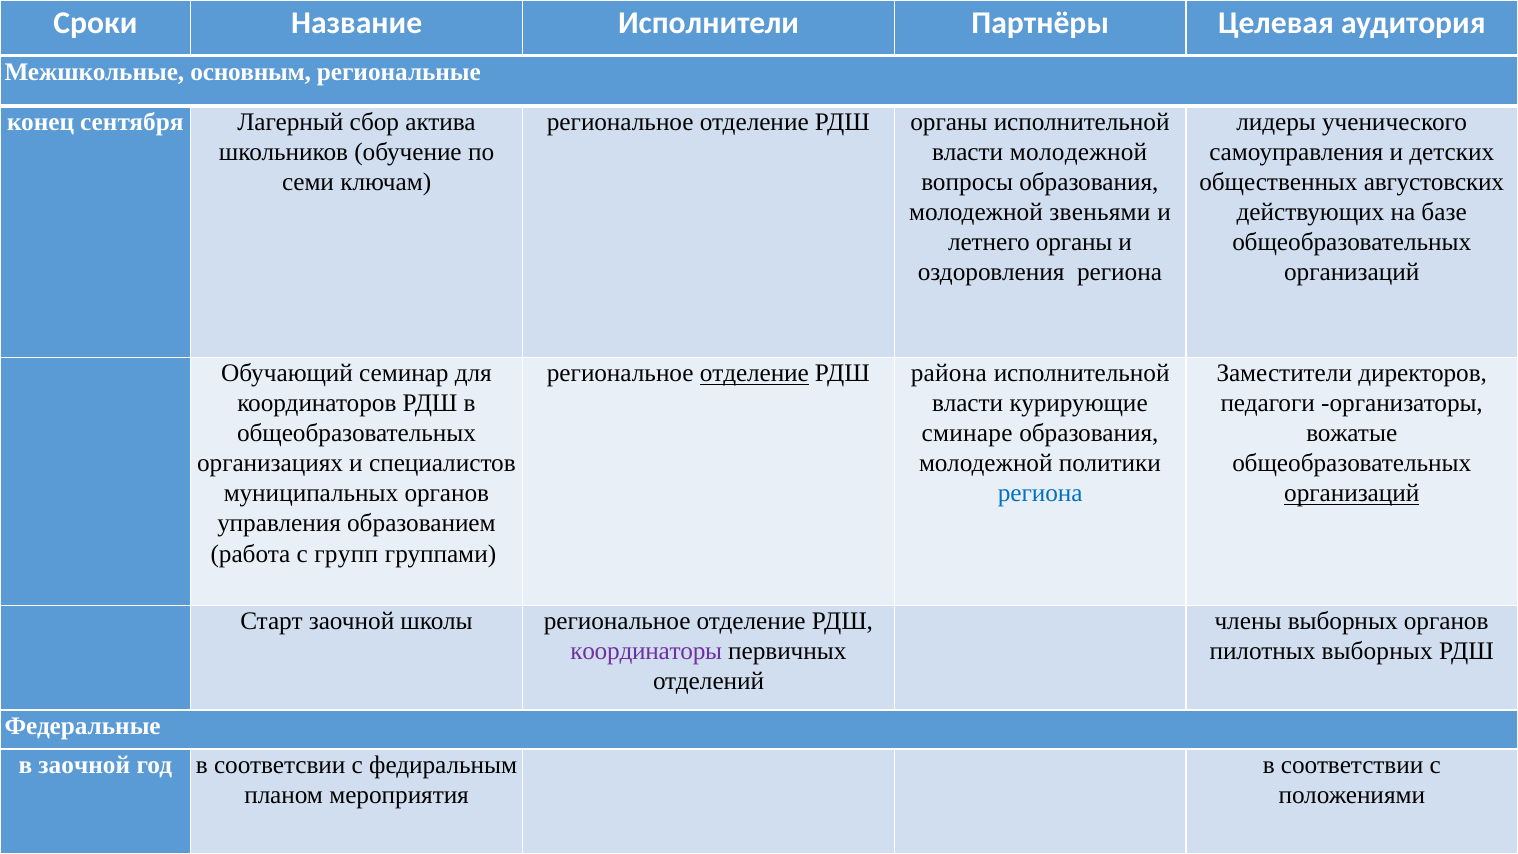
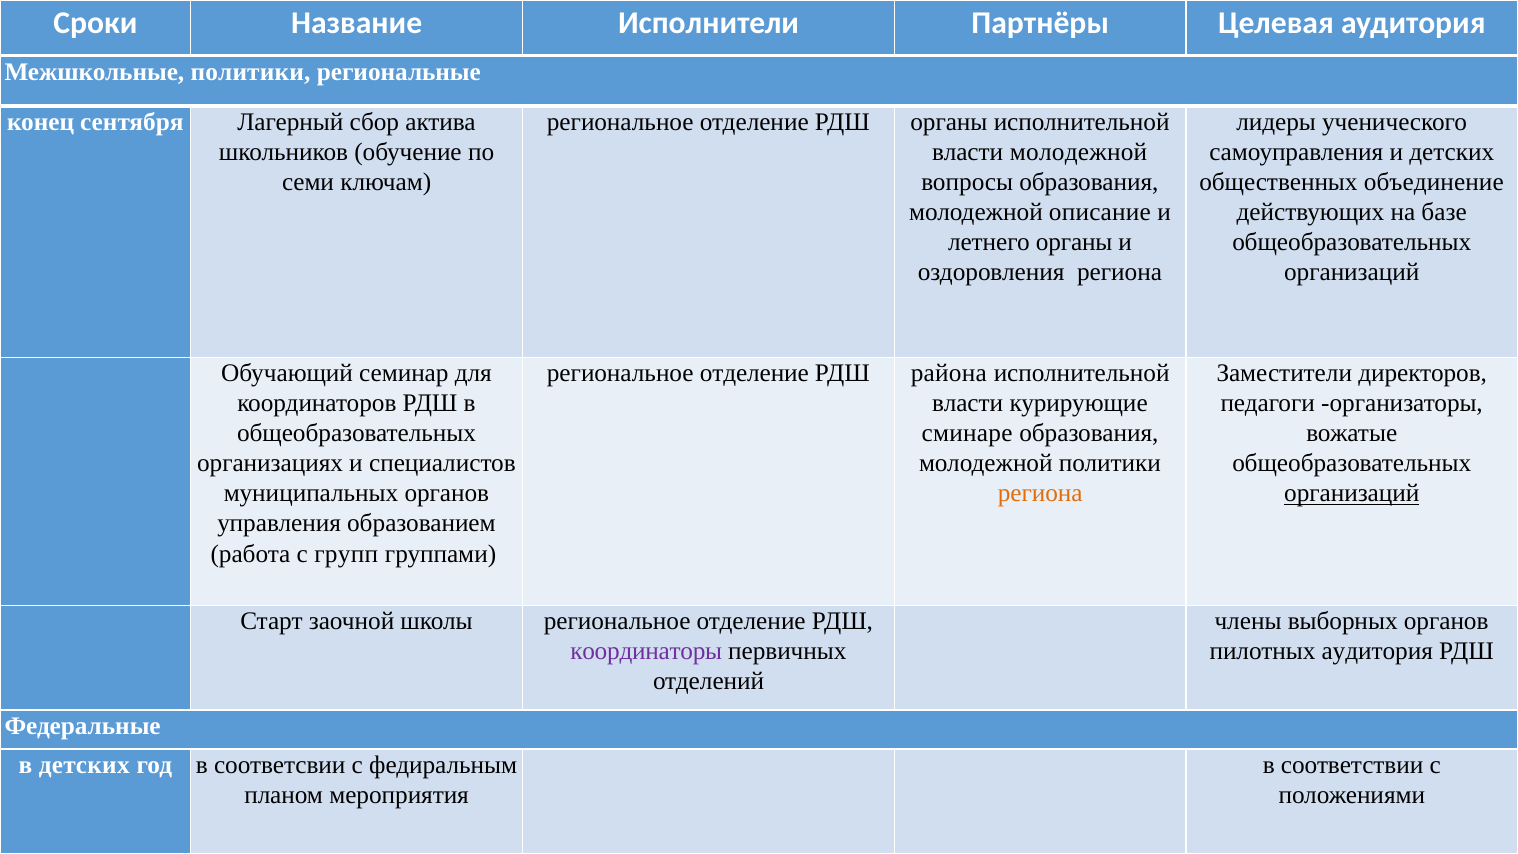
Межшкольные основным: основным -> политики
августовских: августовских -> объединение
звеньями: звеньями -> описание
отделение at (754, 373) underline: present -> none
региона at (1040, 494) colour: blue -> orange
пилотных выборных: выборных -> аудитория
в заочной: заочной -> детских
